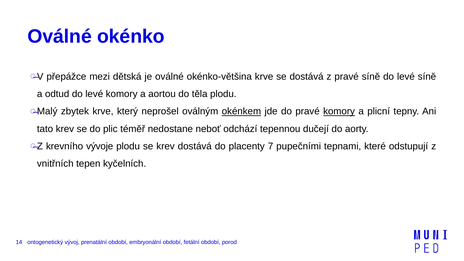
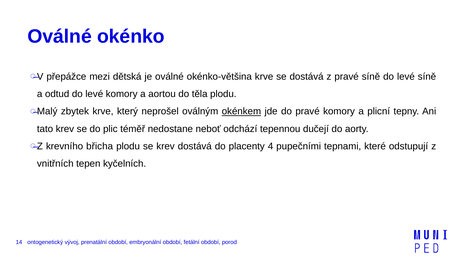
komory at (339, 111) underline: present -> none
vývoje: vývoje -> břicha
7: 7 -> 4
